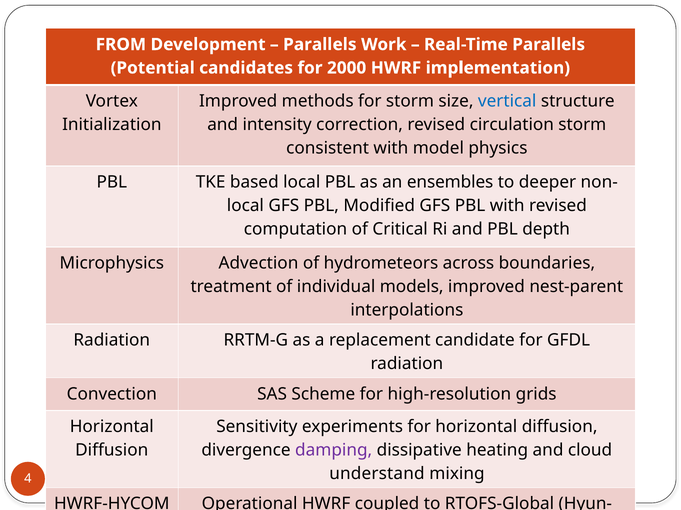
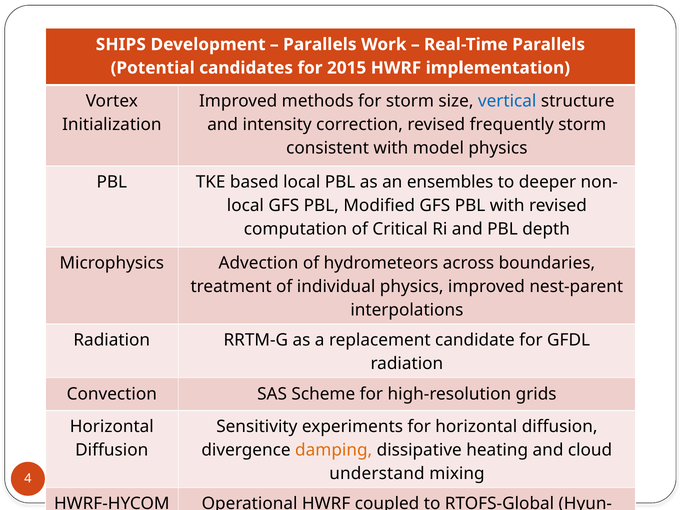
FROM: FROM -> SHIPS
2000: 2000 -> 2015
circulation: circulation -> frequently
individual models: models -> physics
damping colour: purple -> orange
